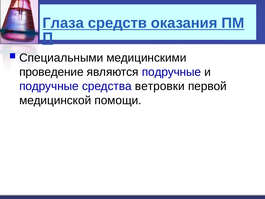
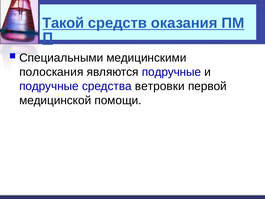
Глаза: Глаза -> Такой
проведение: проведение -> полоскания
